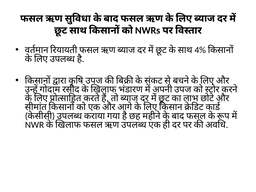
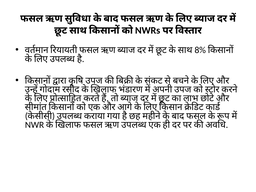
4%: 4% -> 8%
